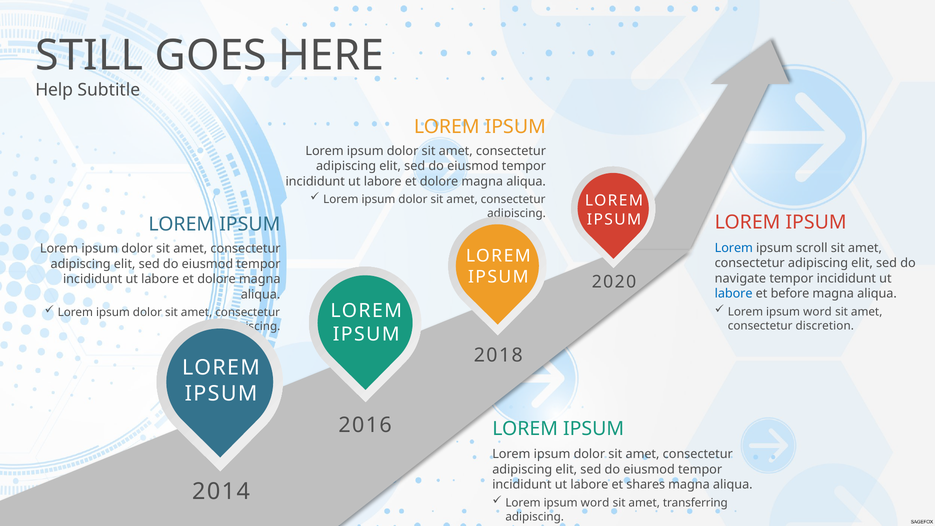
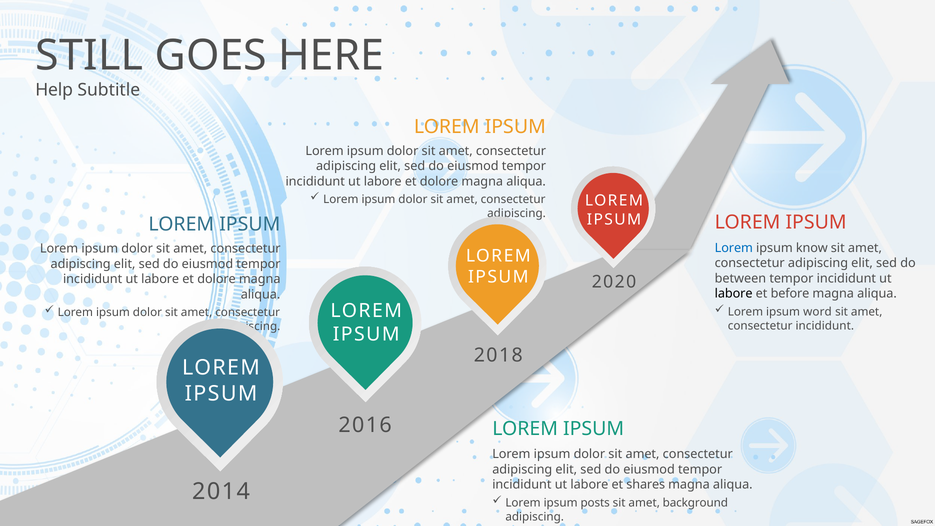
scroll: scroll -> know
navigate: navigate -> between
labore at (734, 294) colour: blue -> black
consectetur discretion: discretion -> incididunt
word at (595, 503): word -> posts
transferring: transferring -> background
